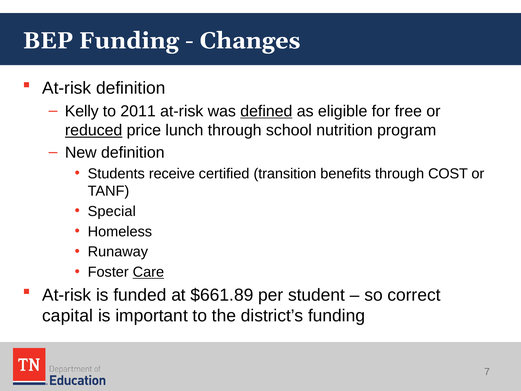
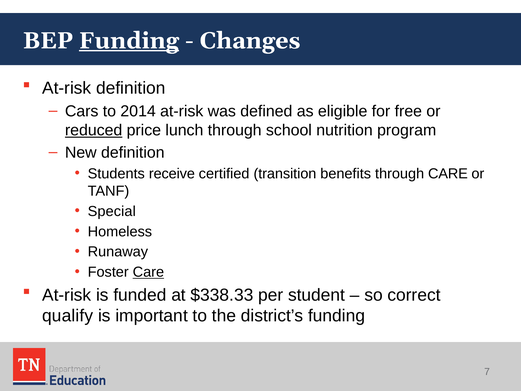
Funding at (129, 41) underline: none -> present
Kelly: Kelly -> Cars
2011: 2011 -> 2014
defined underline: present -> none
through COST: COST -> CARE
$661.89: $661.89 -> $338.33
capital: capital -> qualify
